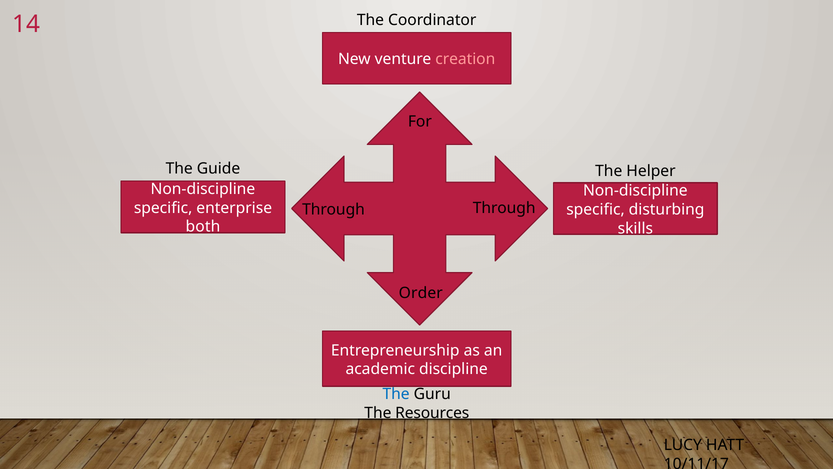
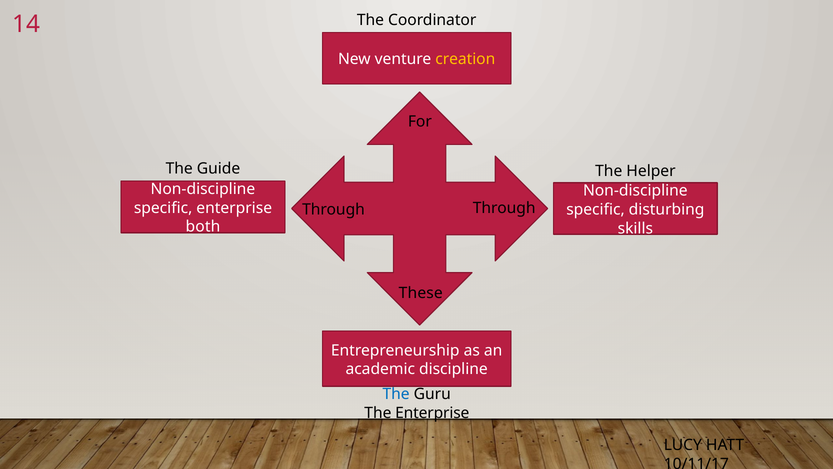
creation colour: pink -> yellow
Order: Order -> These
The Resources: Resources -> Enterprise
